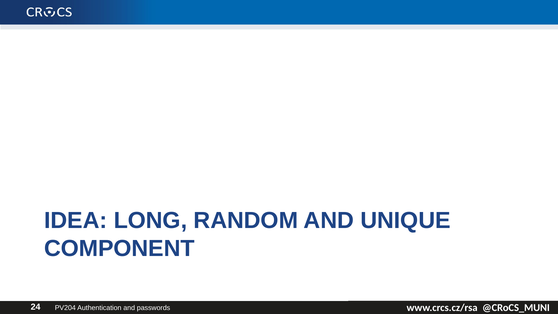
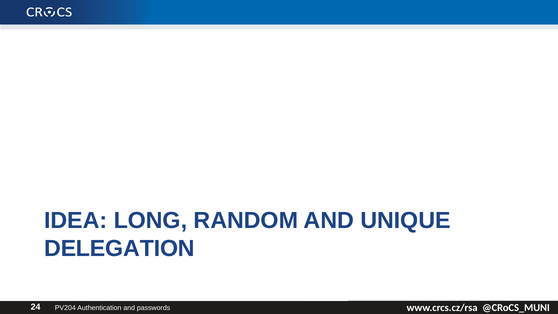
COMPONENT: COMPONENT -> DELEGATION
